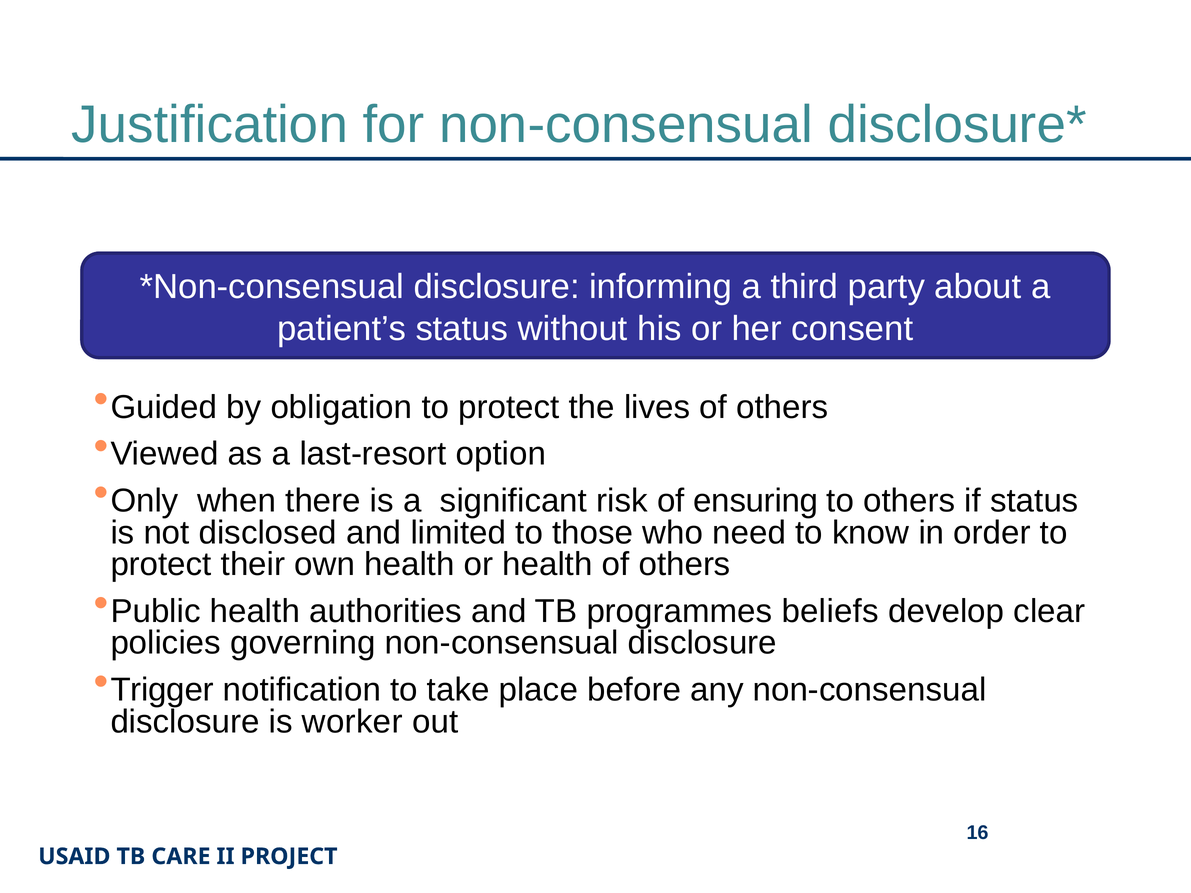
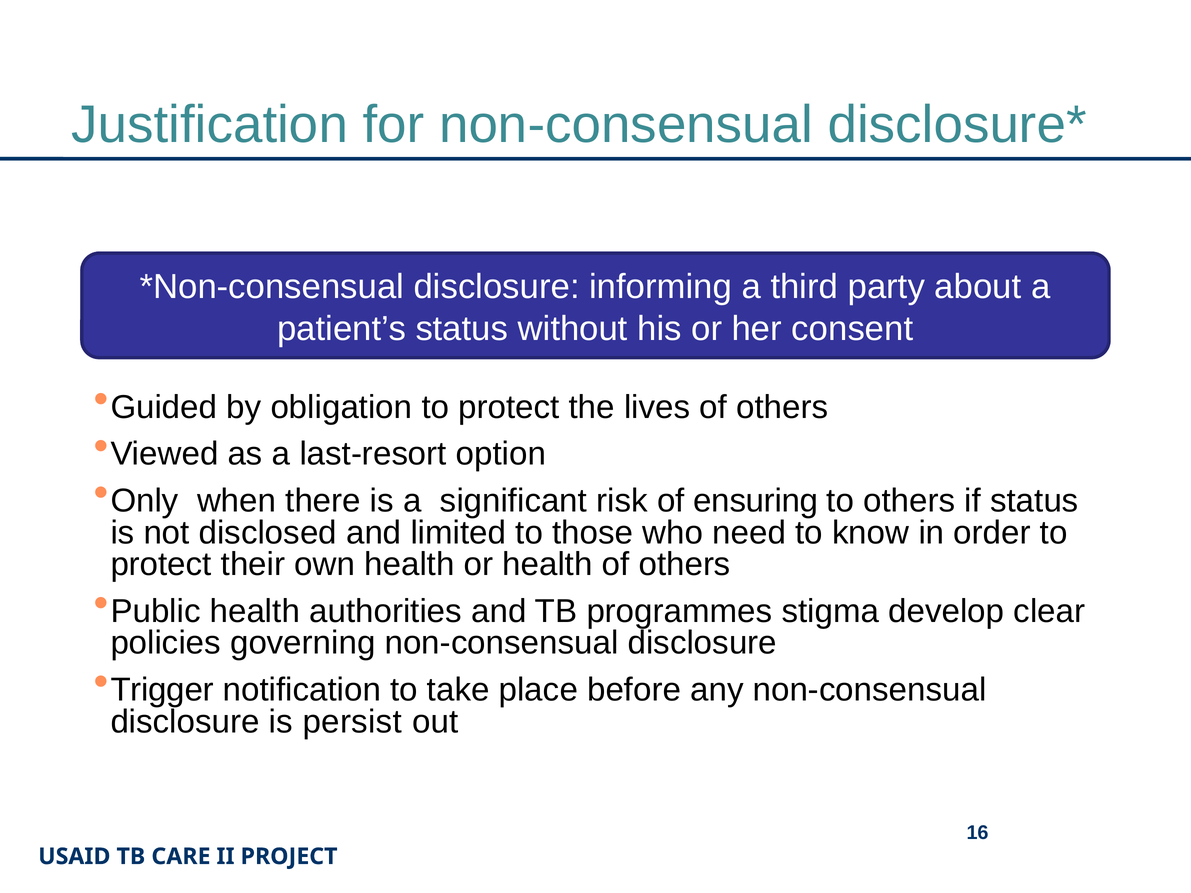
beliefs: beliefs -> stigma
worker: worker -> persist
